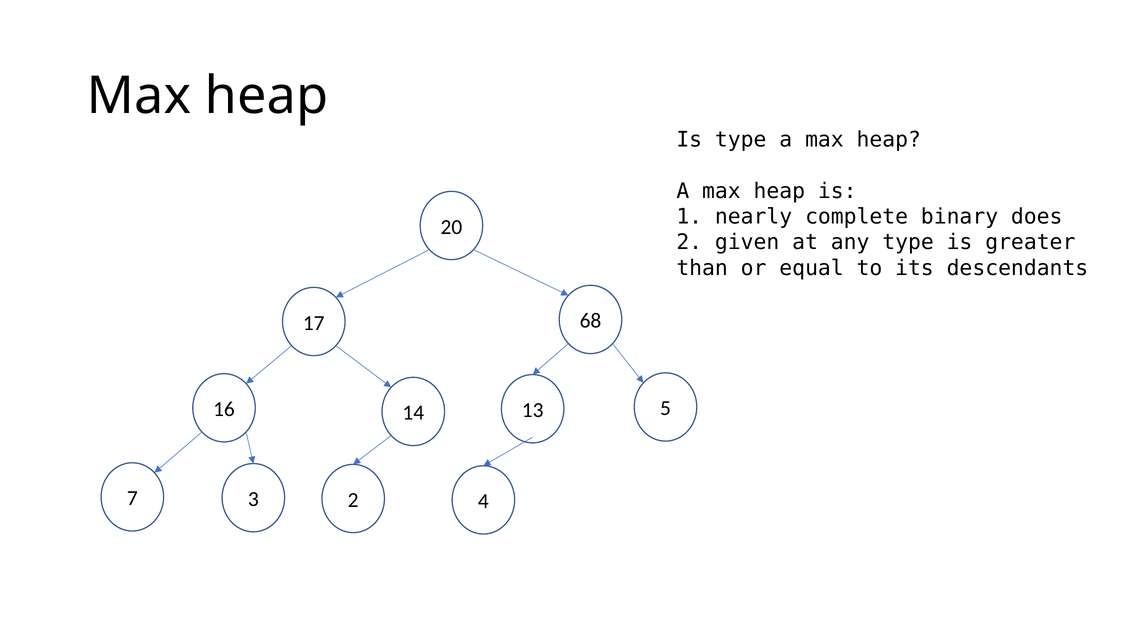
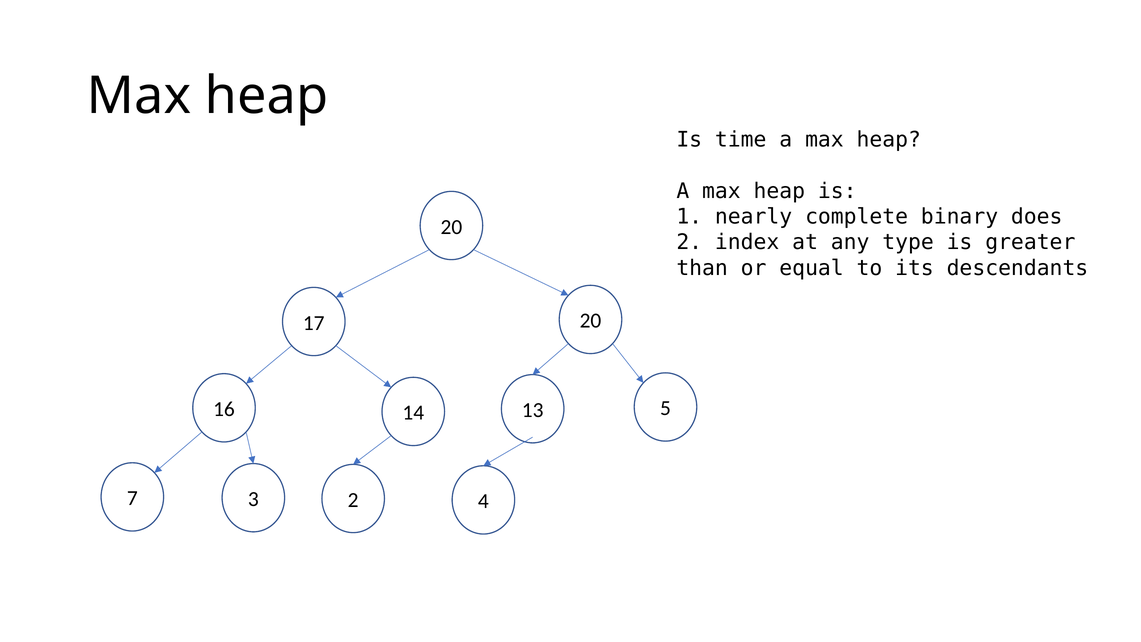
Is type: type -> time
given: given -> index
17 68: 68 -> 20
